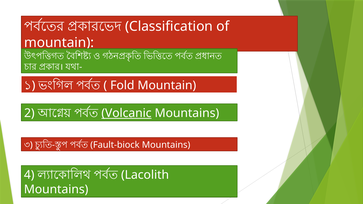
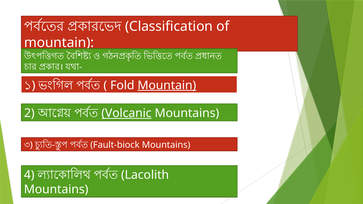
Mountain at (167, 85) underline: none -> present
